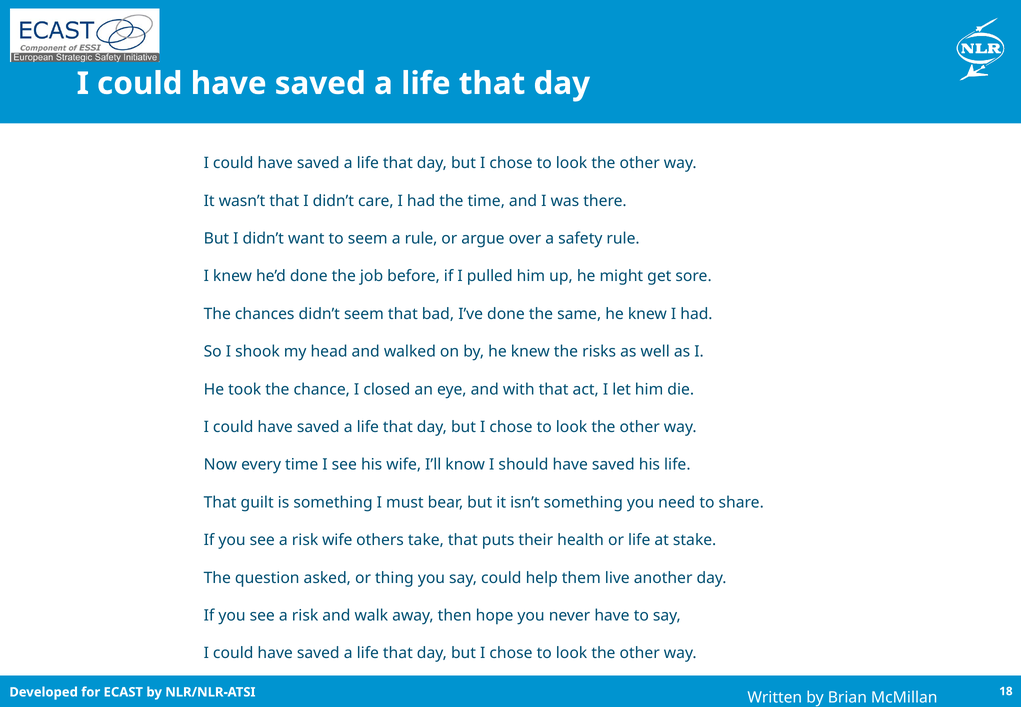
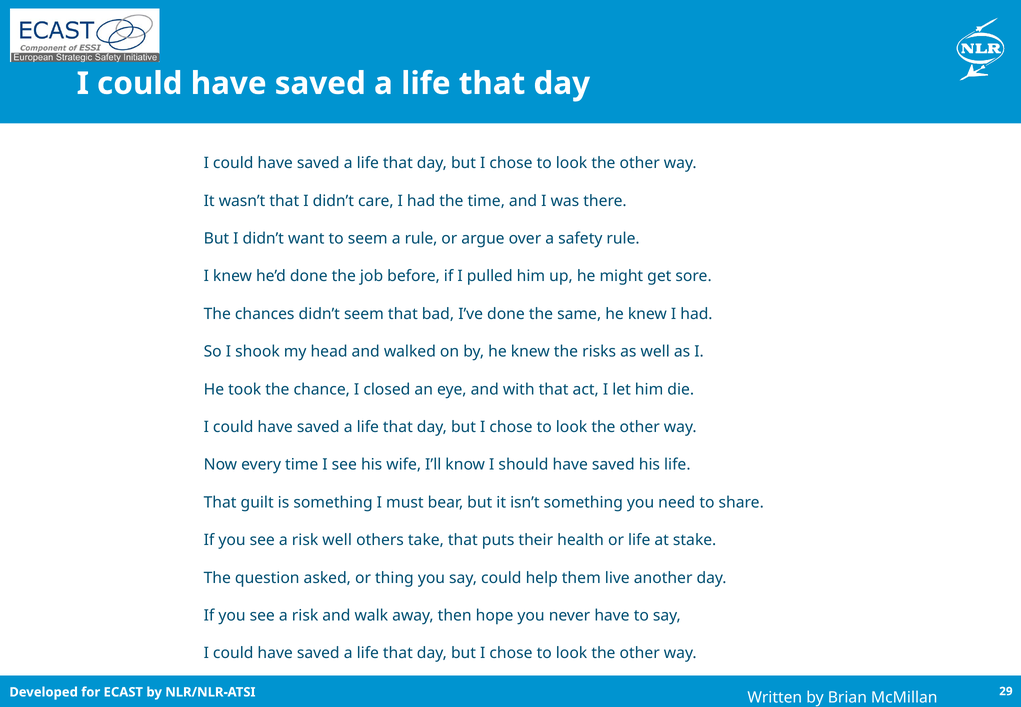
risk wife: wife -> well
18: 18 -> 29
